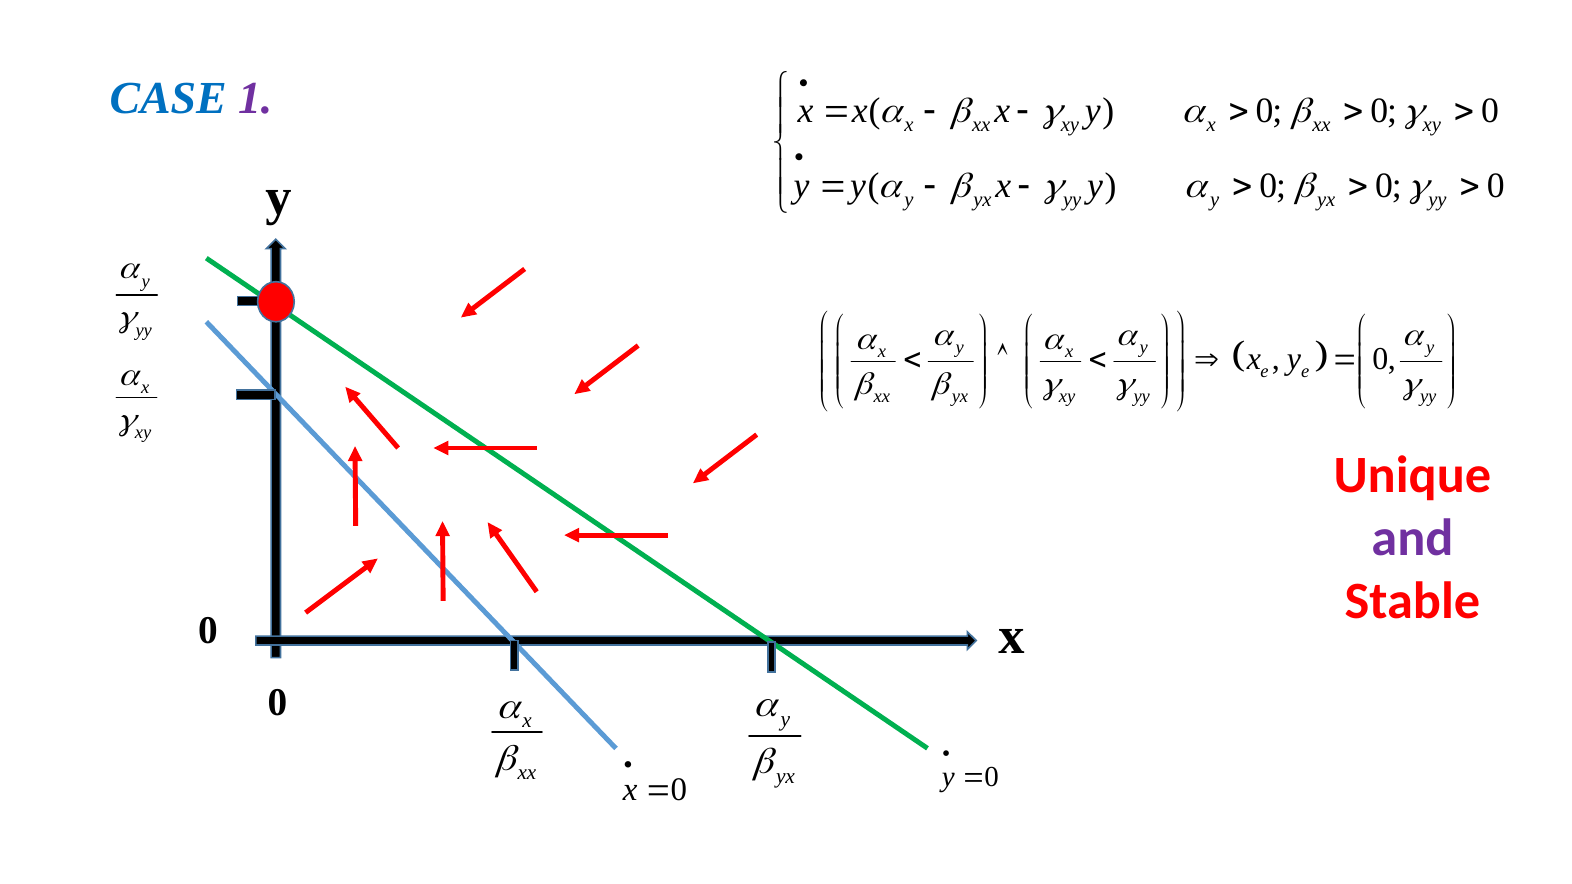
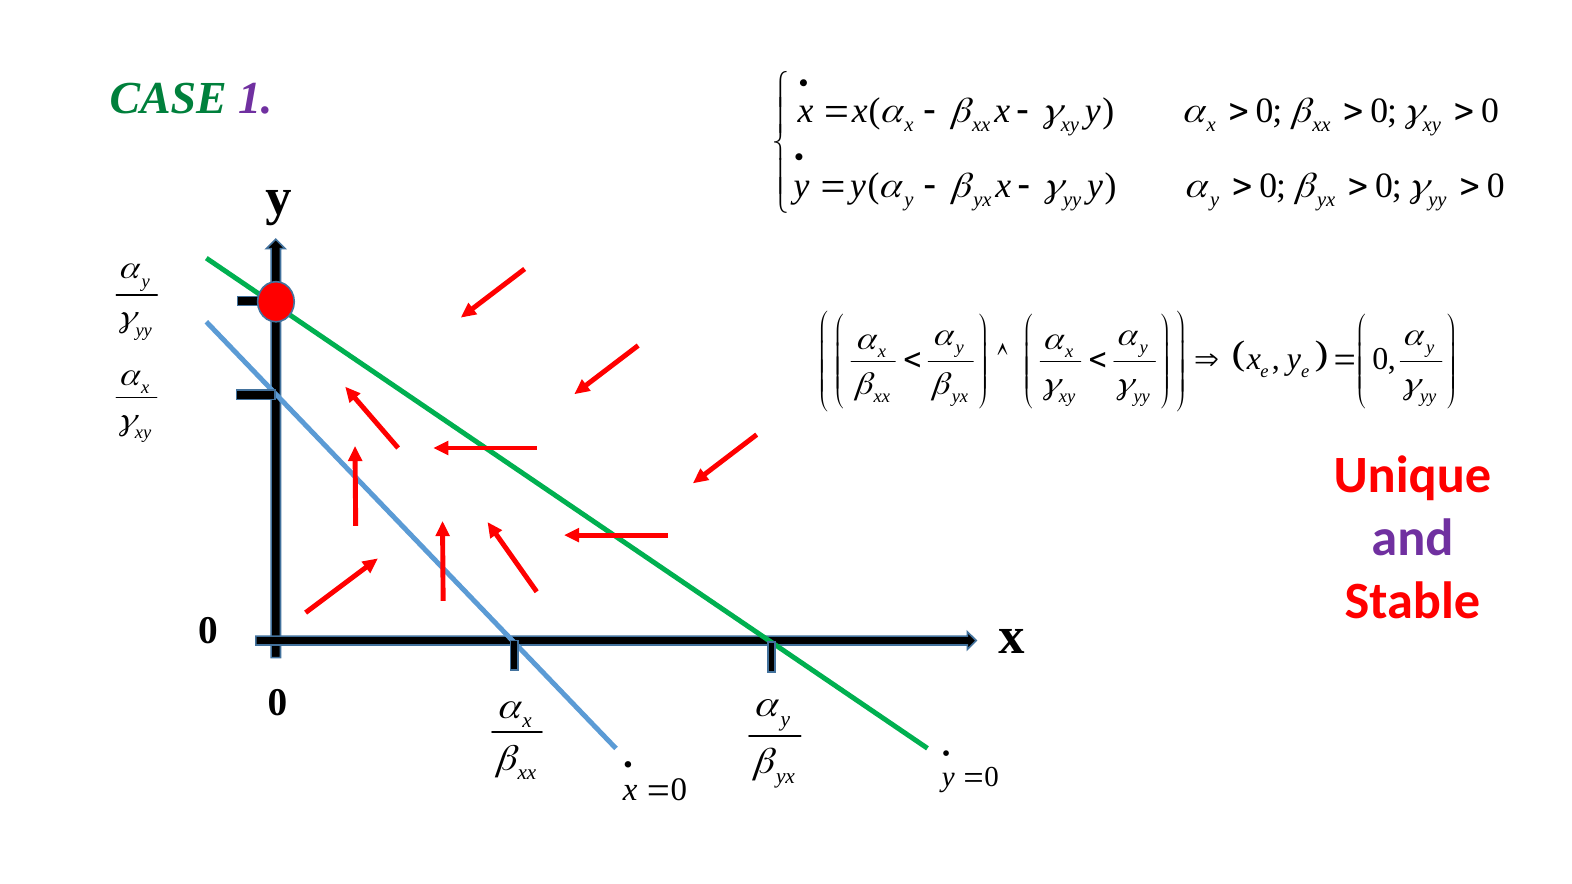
CASE colour: blue -> green
